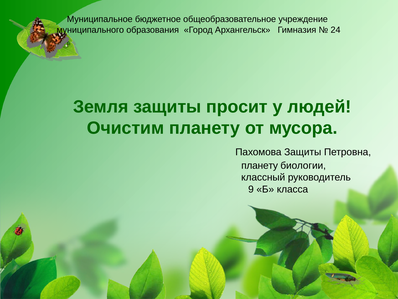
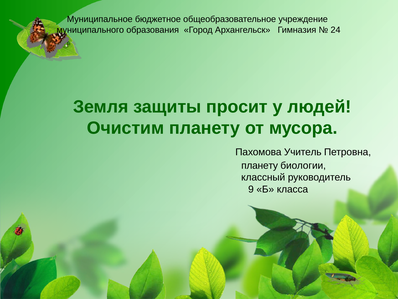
Пахомова Защиты: Защиты -> Учитель
